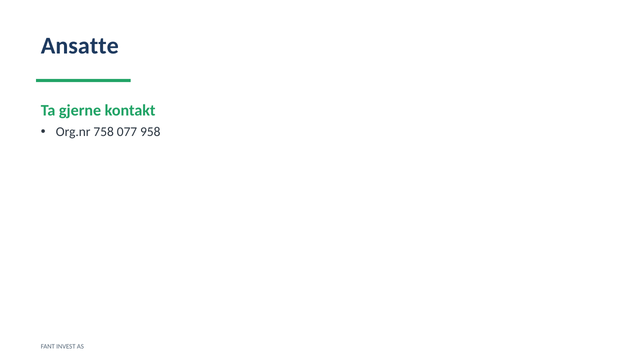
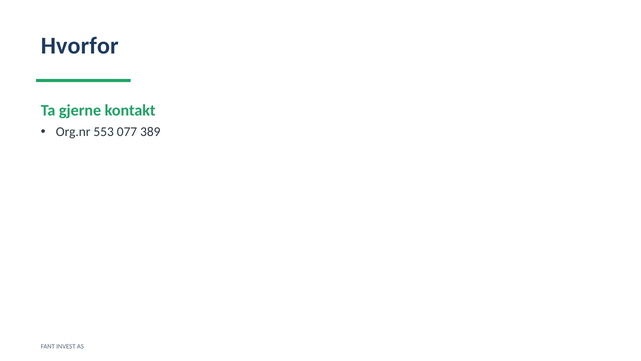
Ansatte: Ansatte -> Hvorfor
758: 758 -> 553
958: 958 -> 389
